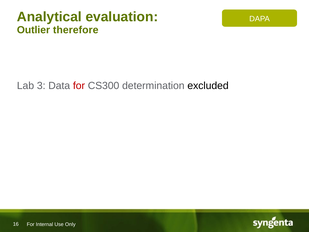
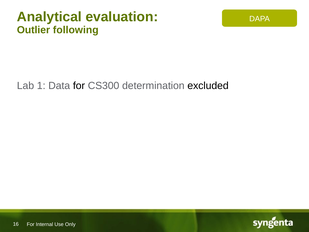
therefore: therefore -> following
3: 3 -> 1
for at (79, 86) colour: red -> black
